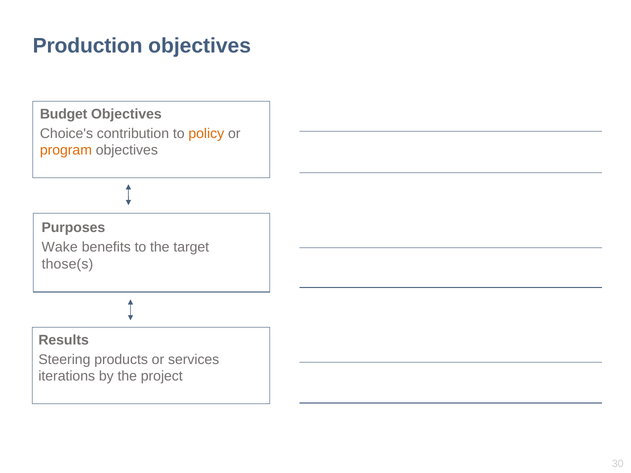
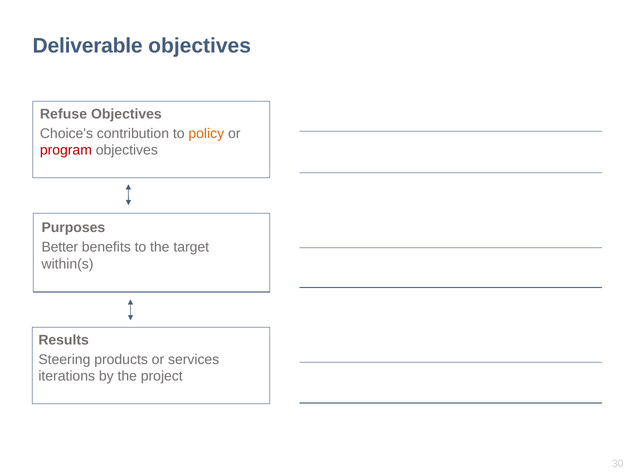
Production: Production -> Deliverable
Budget: Budget -> Refuse
program colour: orange -> red
Wake: Wake -> Better
those(s: those(s -> within(s
